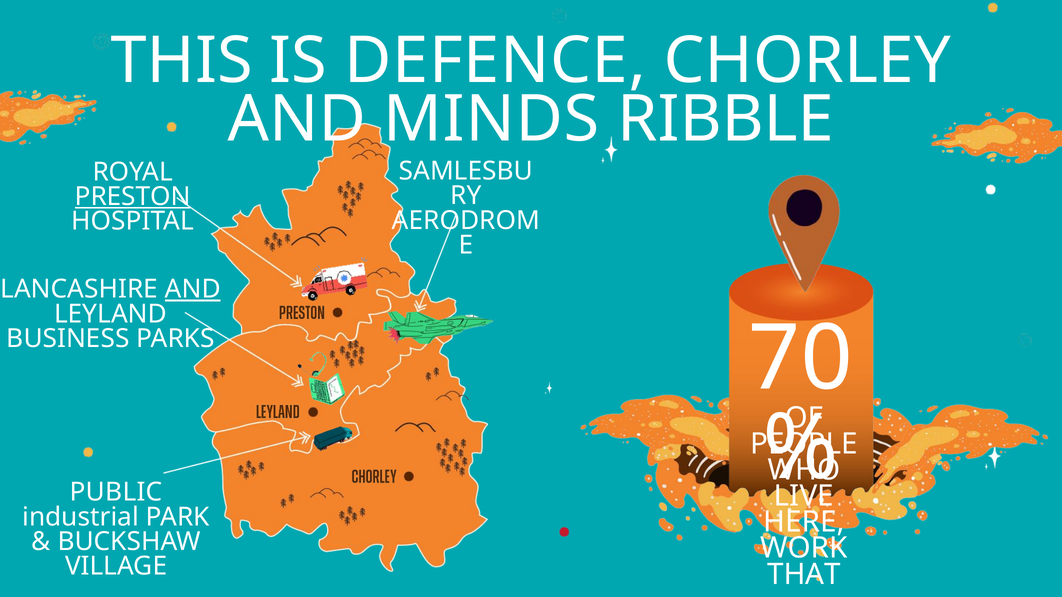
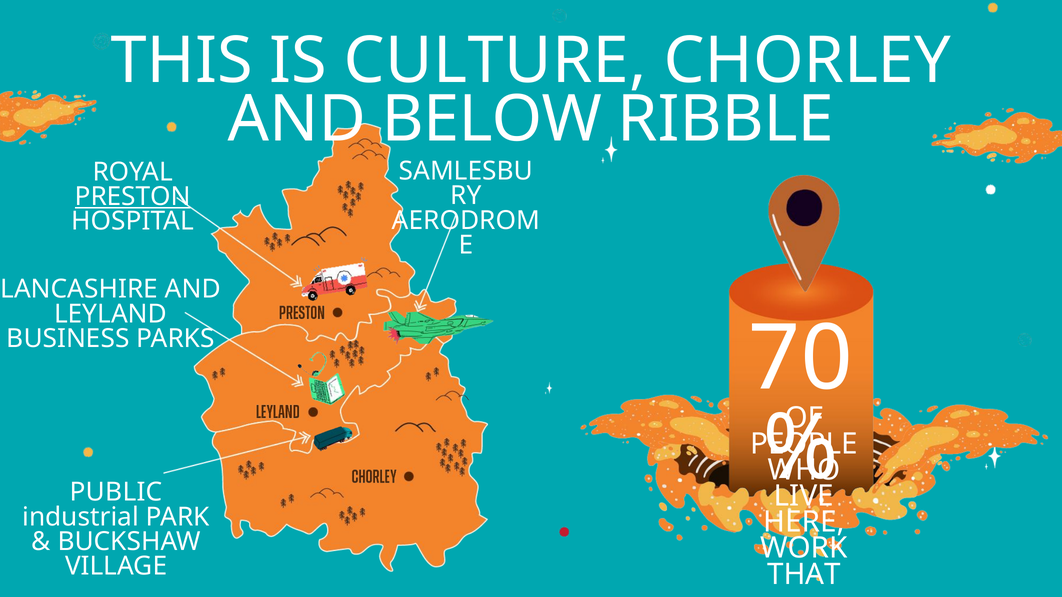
DEFENCE: DEFENCE -> CULTURE
MINDS: MINDS -> BELOW
AND at (193, 289) underline: present -> none
